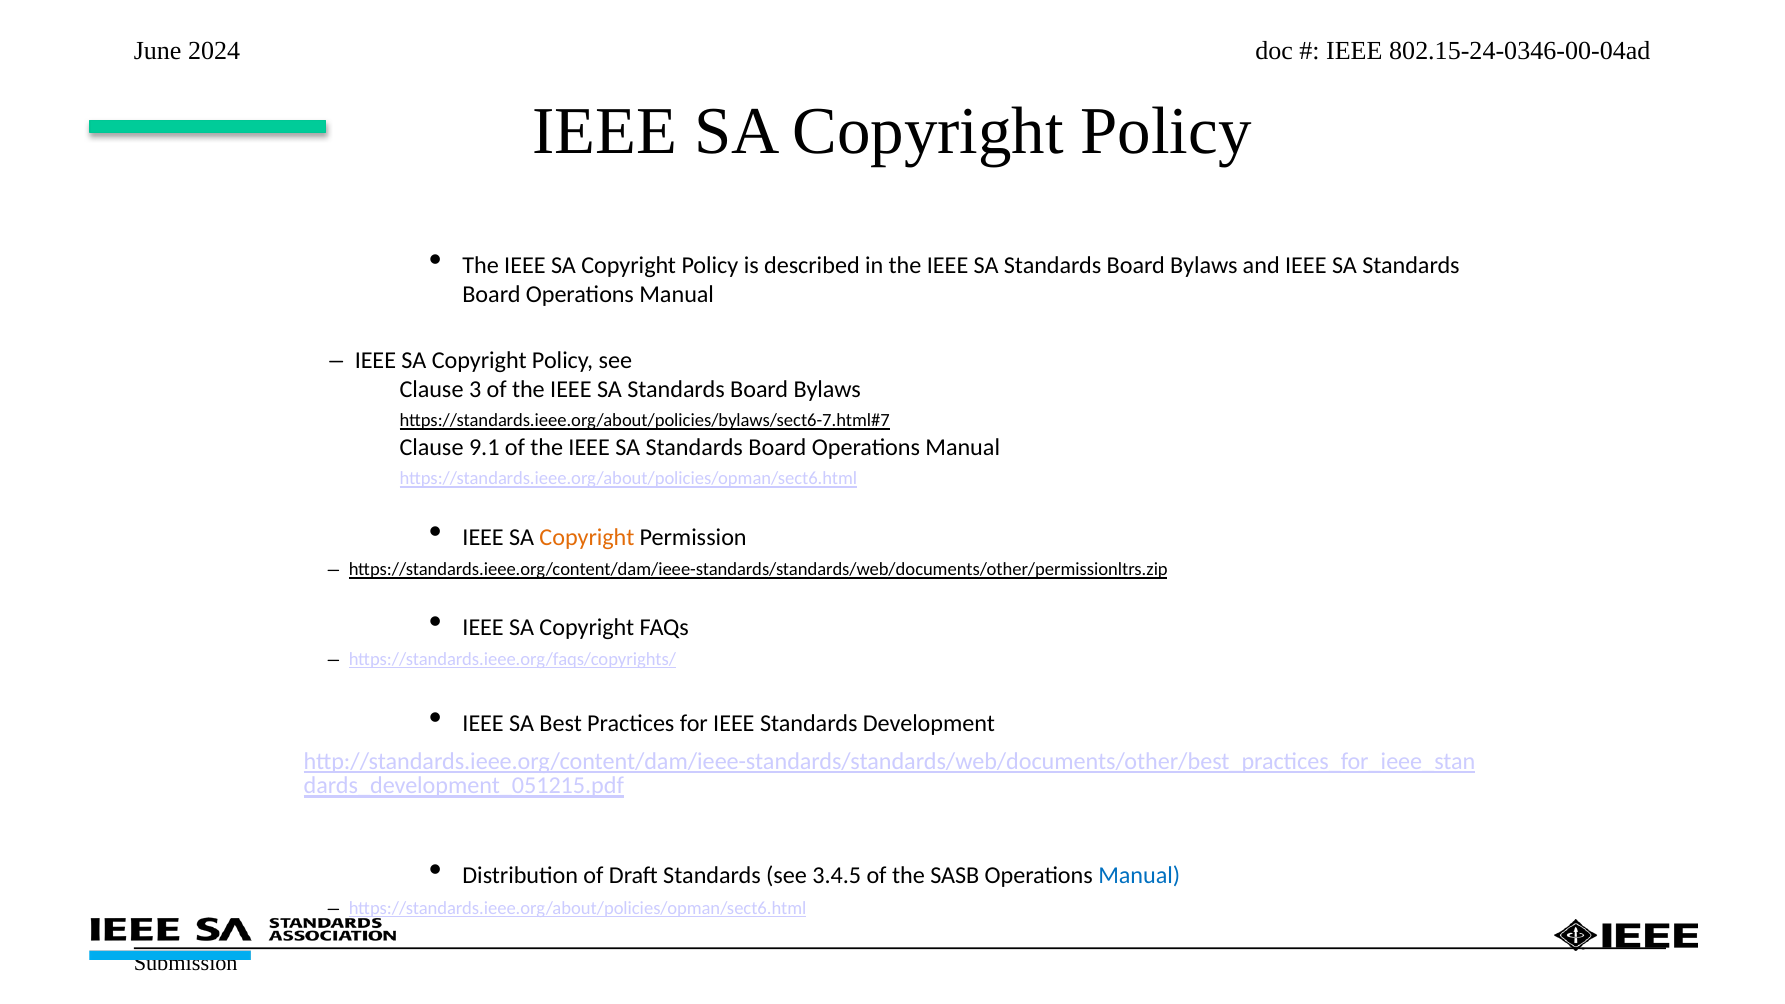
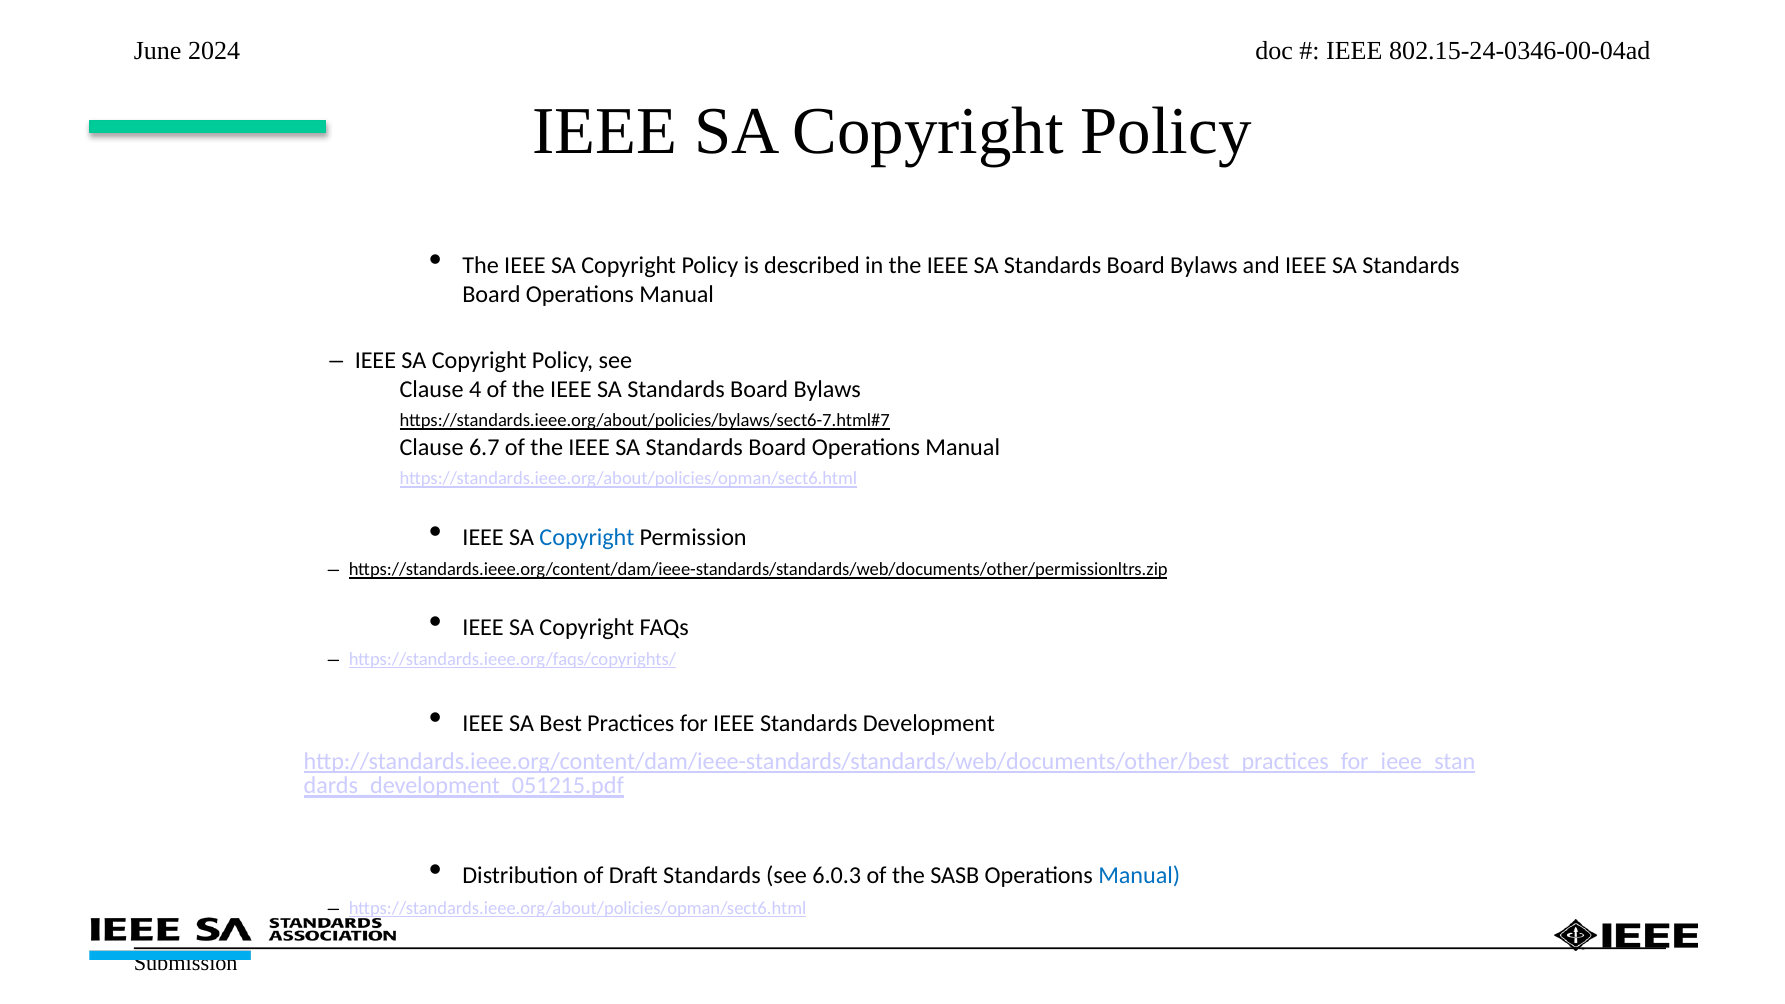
3: 3 -> 4
9.1: 9.1 -> 6.7
Copyright at (587, 537) colour: orange -> blue
3.4.5: 3.4.5 -> 6.0.3
